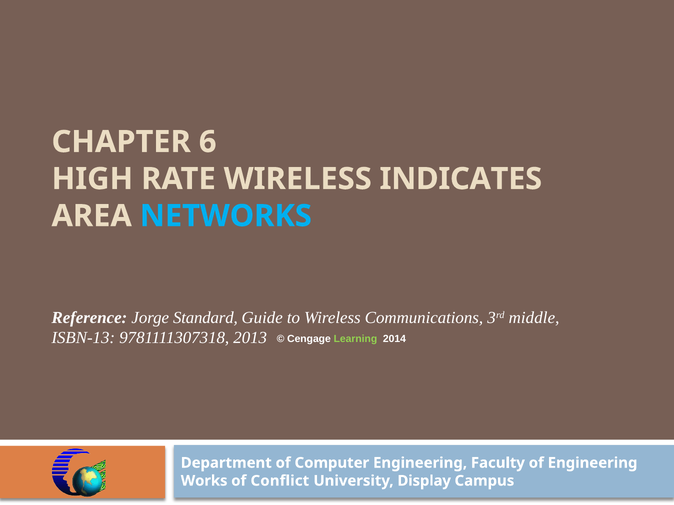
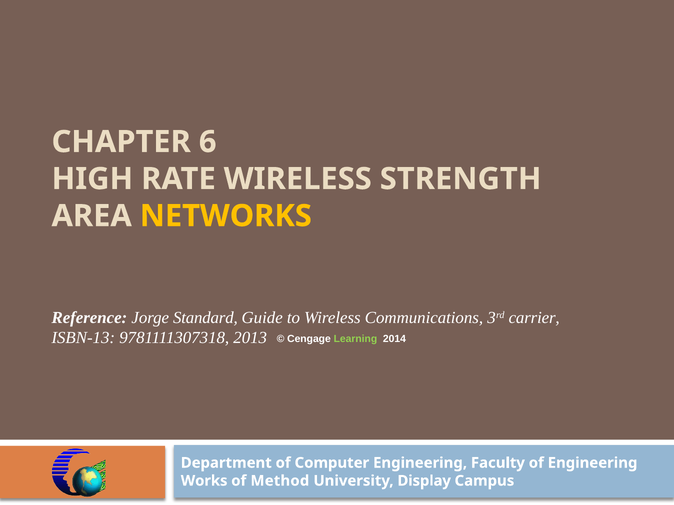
INDICATES: INDICATES -> STRENGTH
NETWORKS colour: light blue -> yellow
middle: middle -> carrier
Conflict: Conflict -> Method
